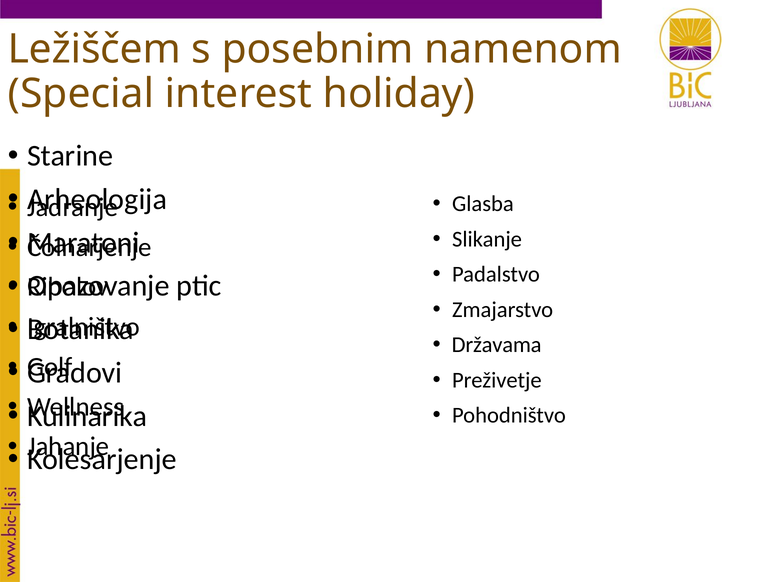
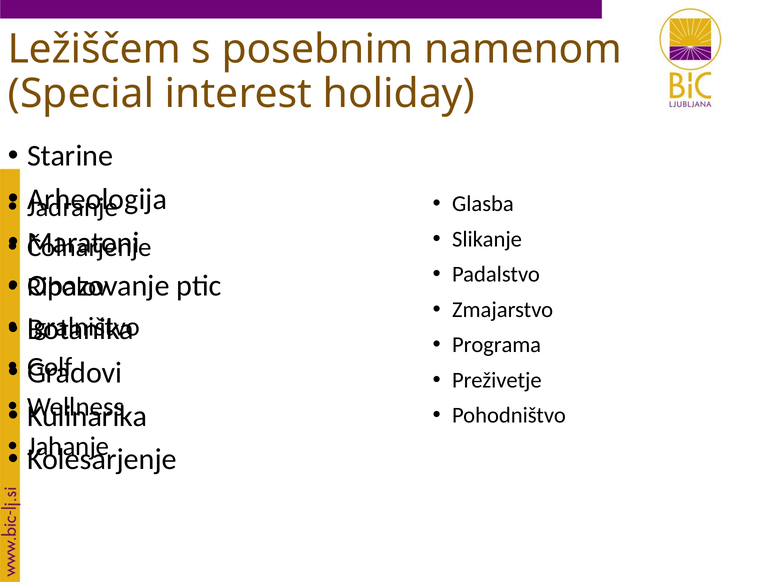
Državama: Državama -> Programa
